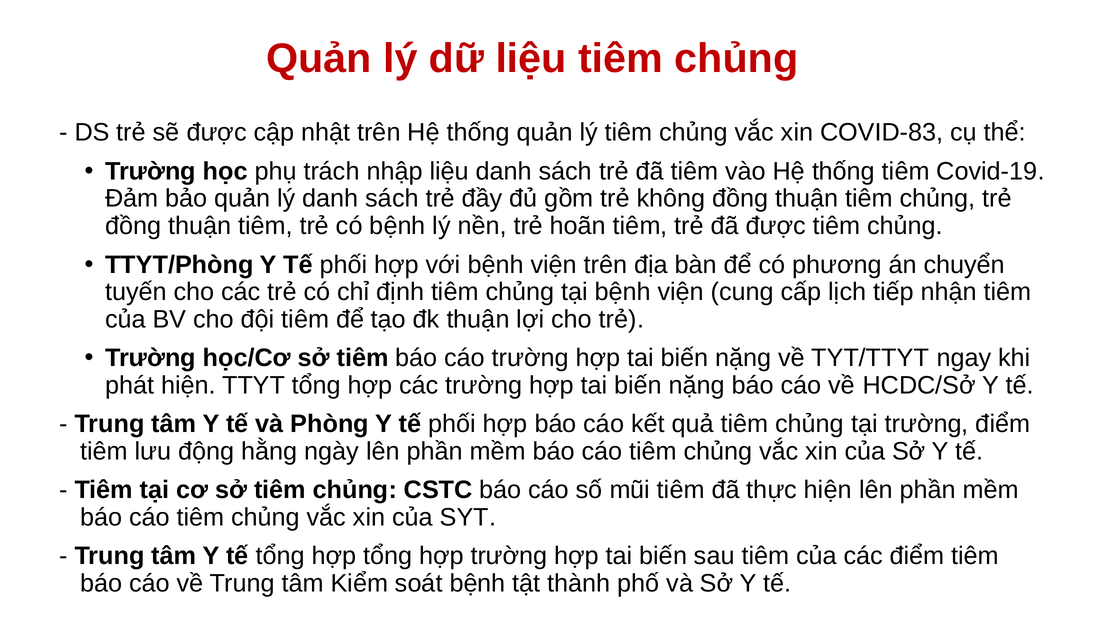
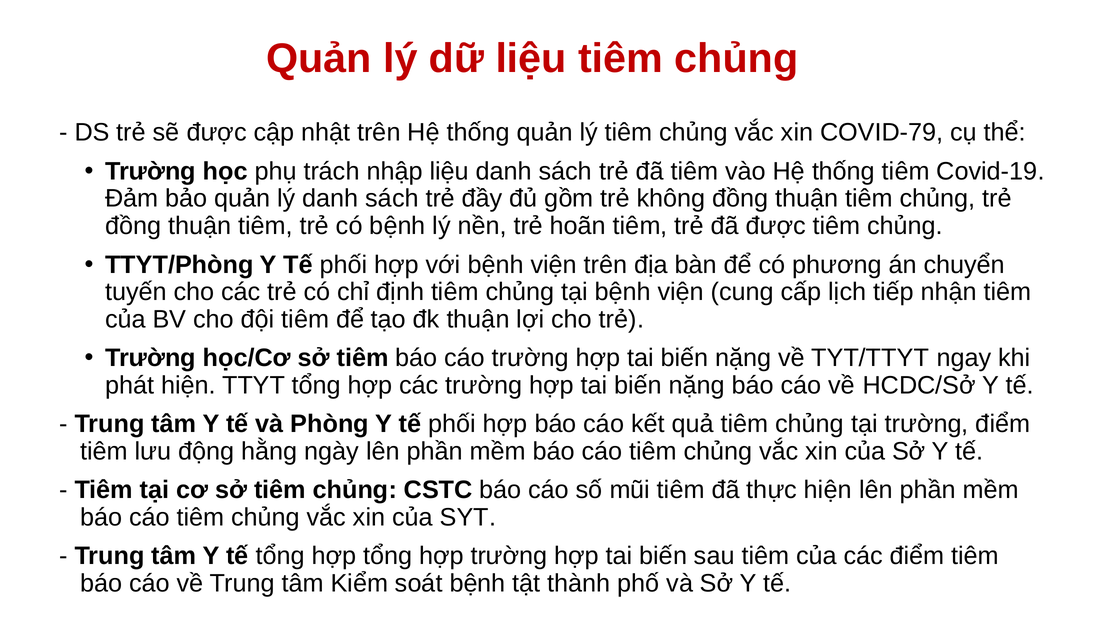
COVID-83: COVID-83 -> COVID-79
